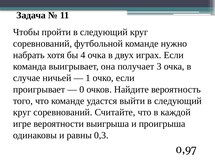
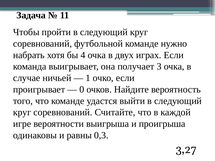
0,97: 0,97 -> 3,27
